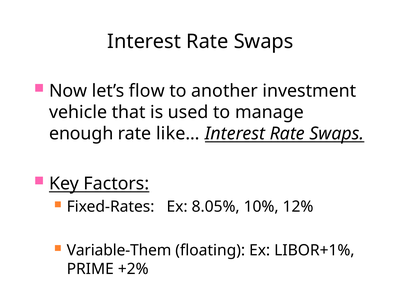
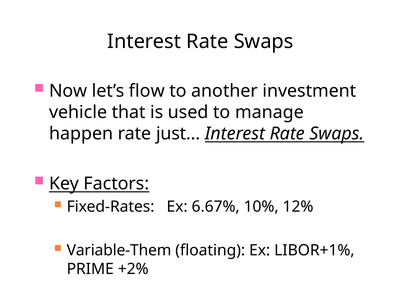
enough: enough -> happen
like…: like… -> just…
8.05%: 8.05% -> 6.67%
